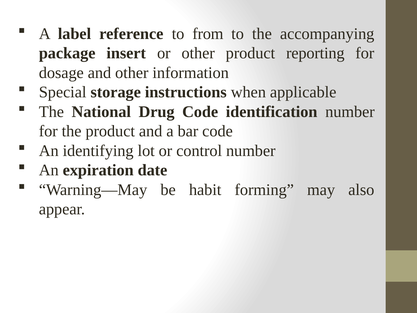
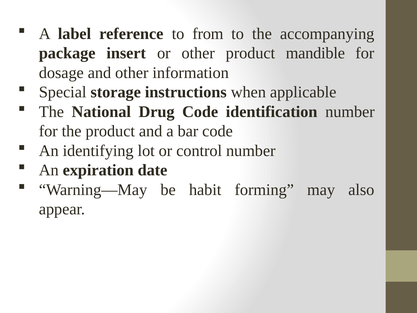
reporting: reporting -> mandible
